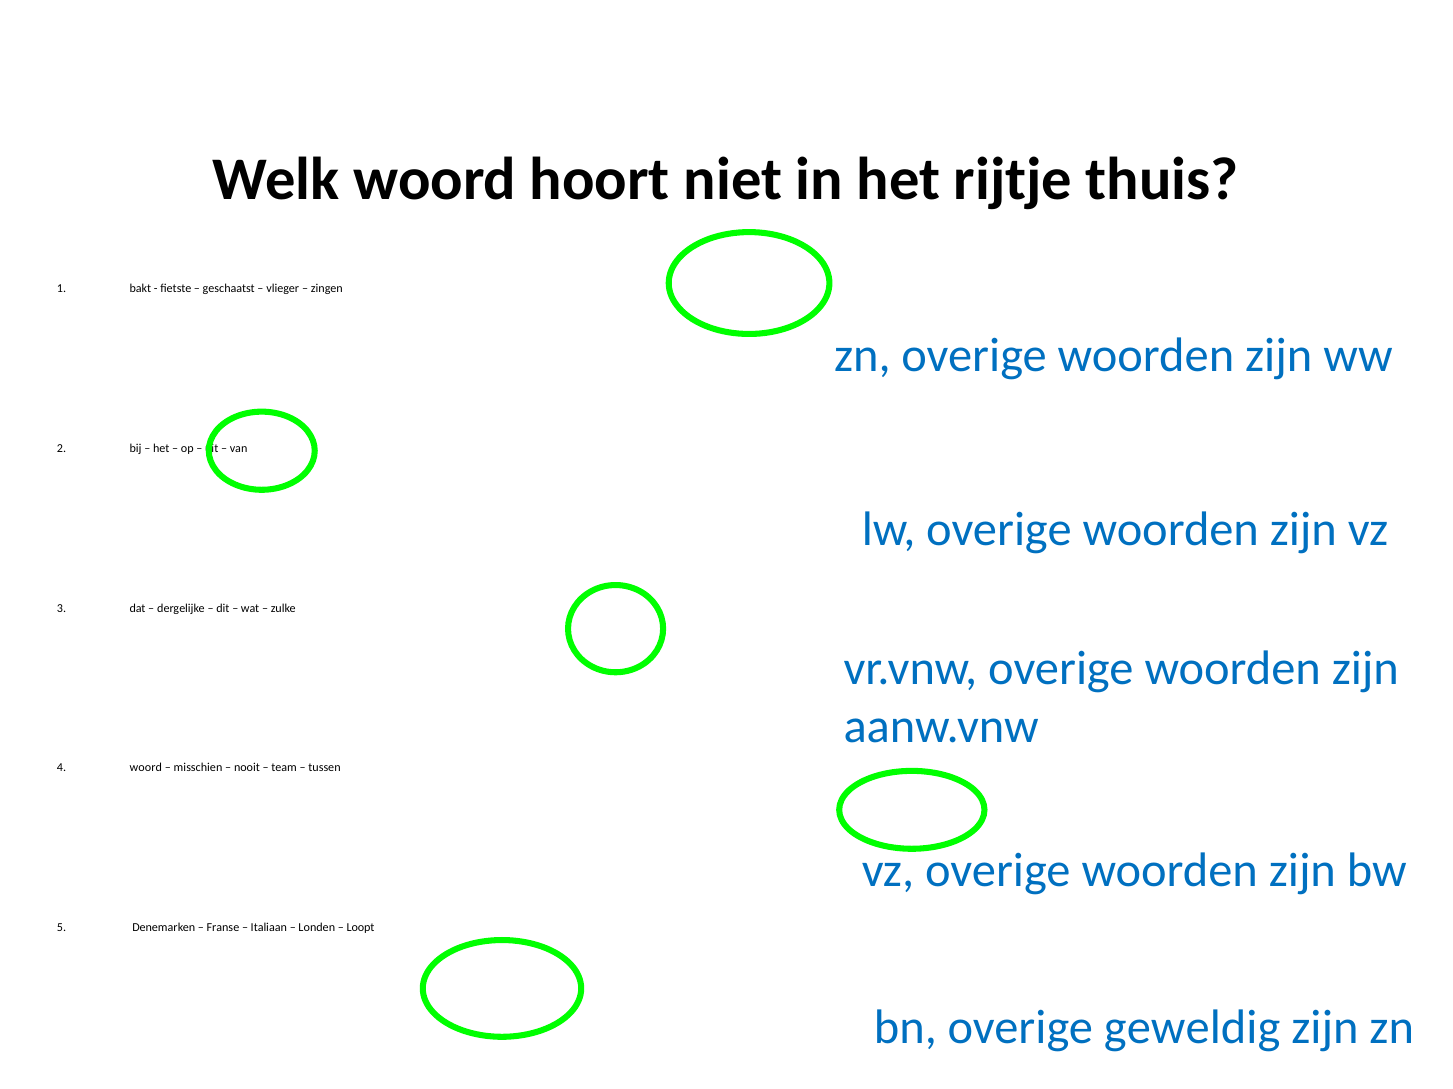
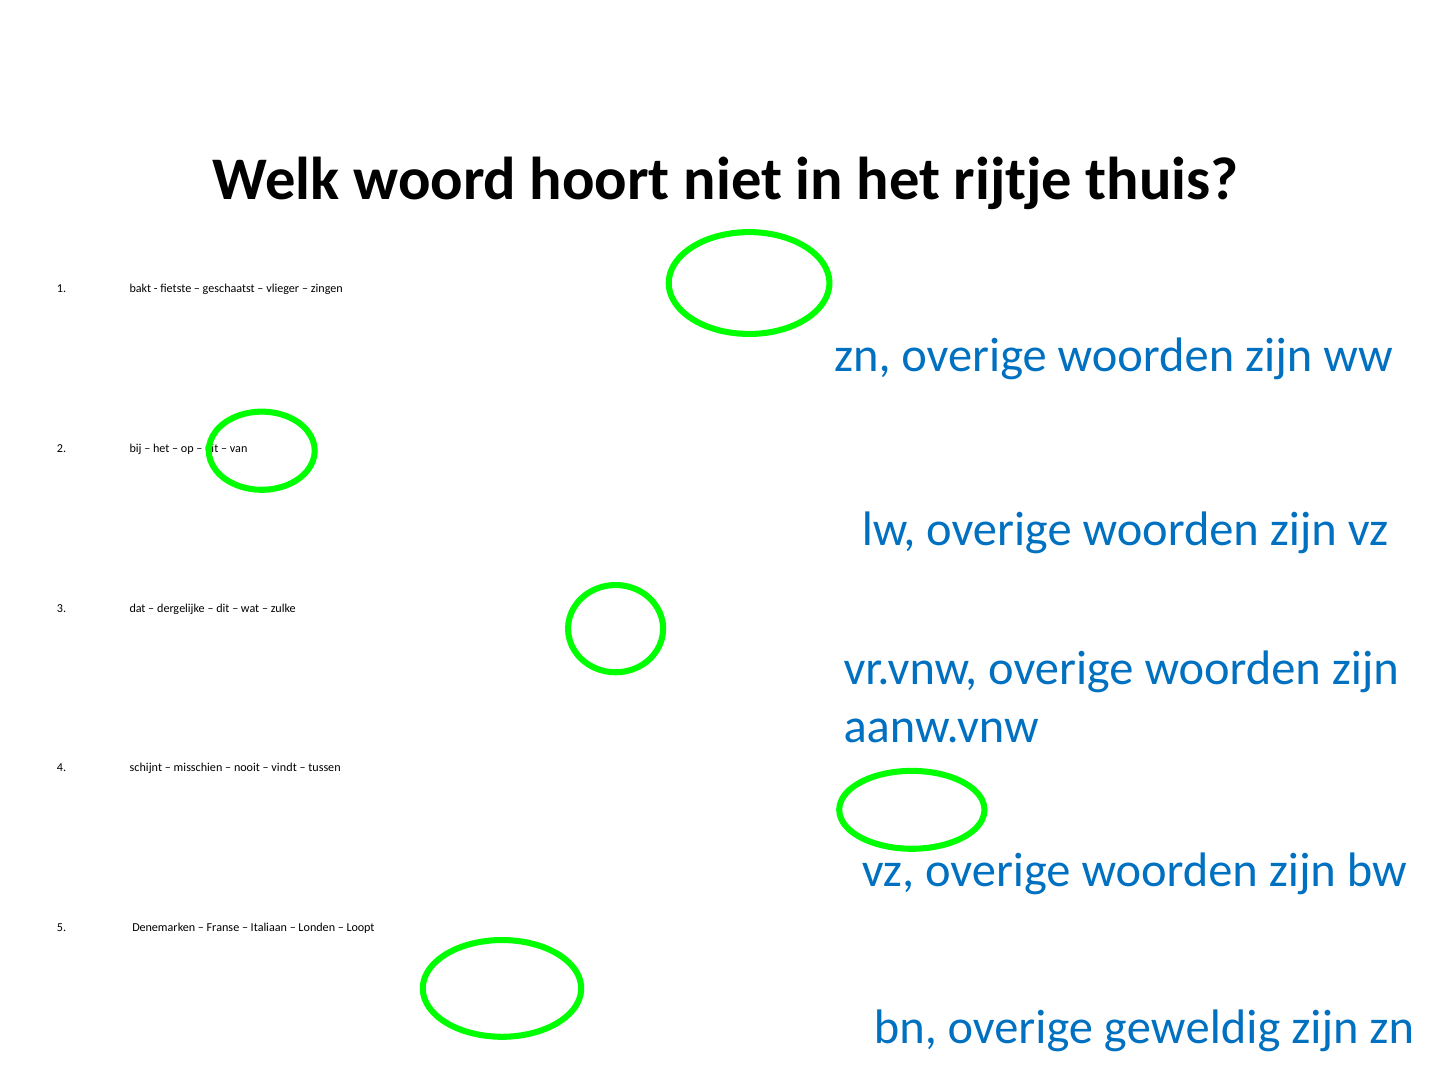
woord at (146, 768): woord -> schijnt
team: team -> vindt
